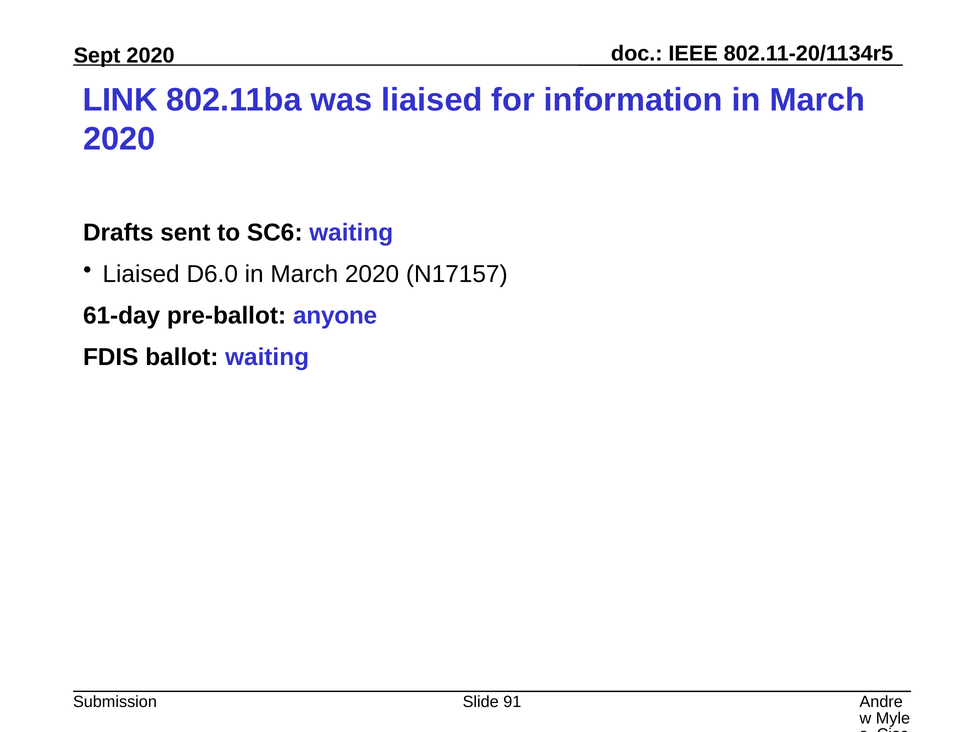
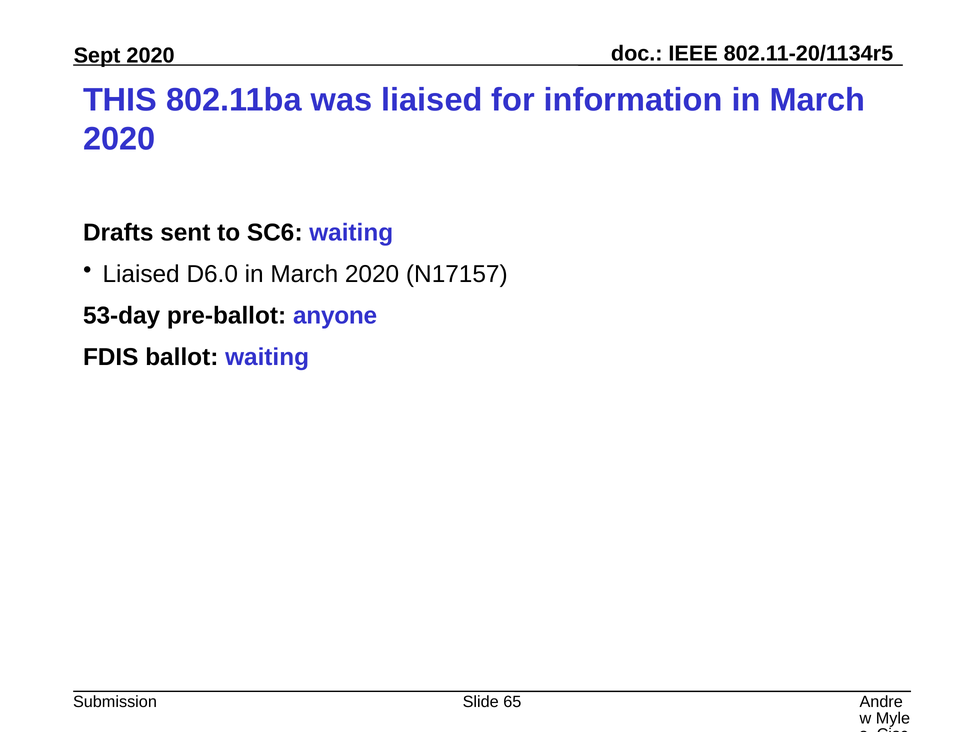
LINK: LINK -> THIS
61-day: 61-day -> 53-day
91: 91 -> 65
